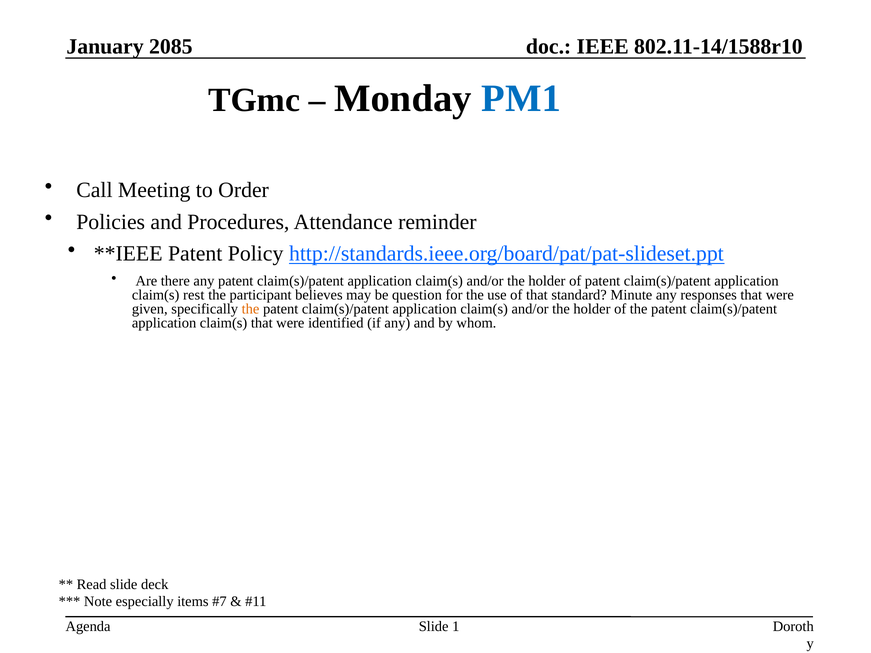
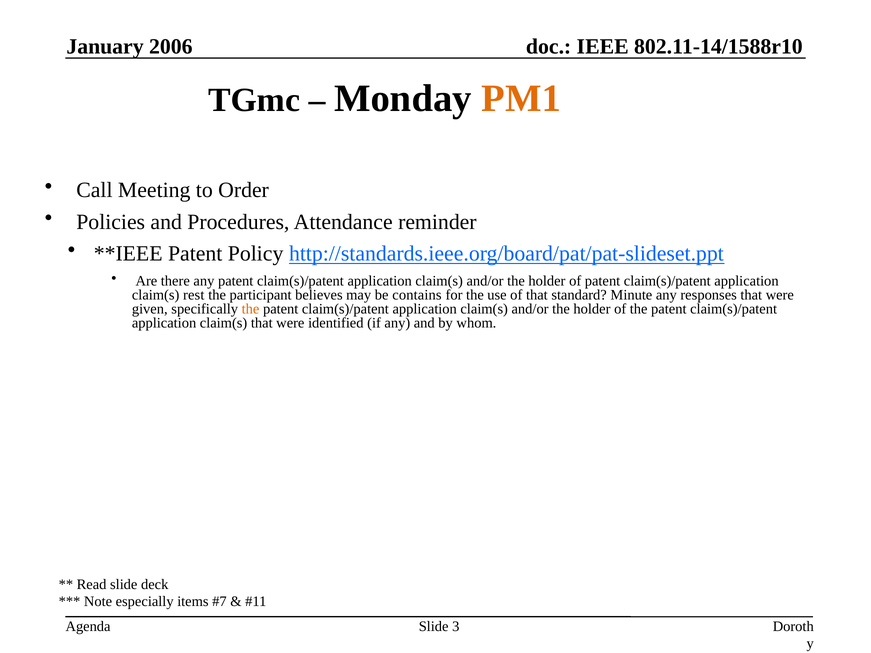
2085: 2085 -> 2006
PM1 colour: blue -> orange
question: question -> contains
1: 1 -> 3
